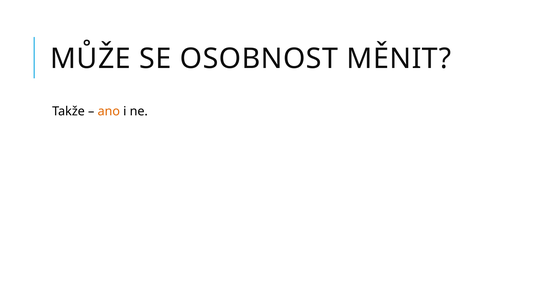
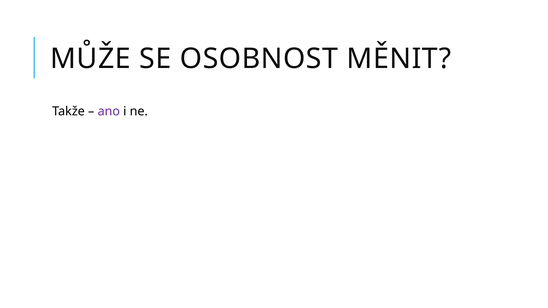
ano colour: orange -> purple
